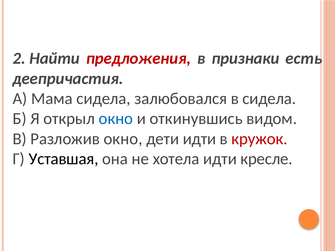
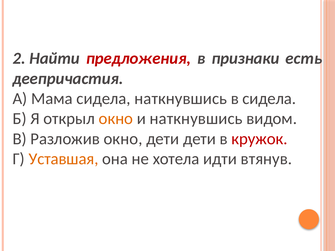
сидела залюбовался: залюбовался -> наткнувшись
окно at (116, 119) colour: blue -> orange
и откинувшись: откинувшись -> наткнувшись
дети идти: идти -> дети
Уставшая colour: black -> orange
кресле: кресле -> втянув
